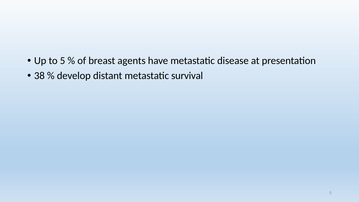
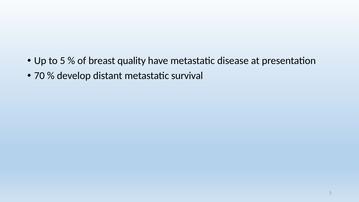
agents: agents -> quality
38: 38 -> 70
